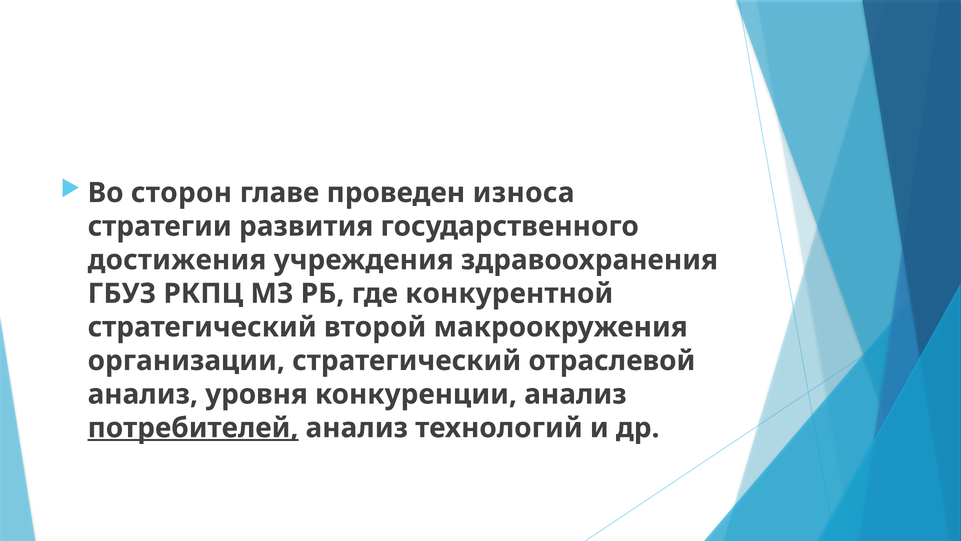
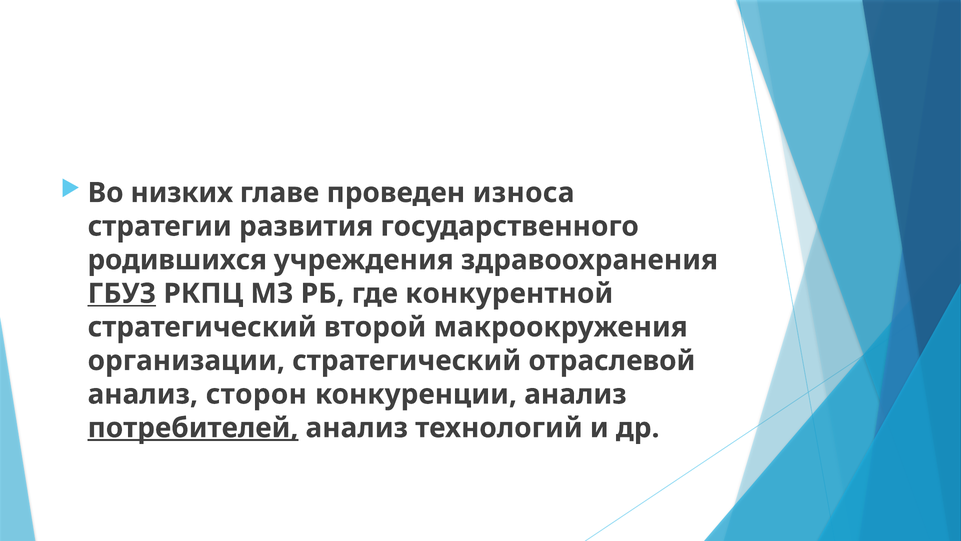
сторон: сторон -> низких
достижения: достижения -> родившихся
ГБУЗ underline: none -> present
уровня: уровня -> сторон
